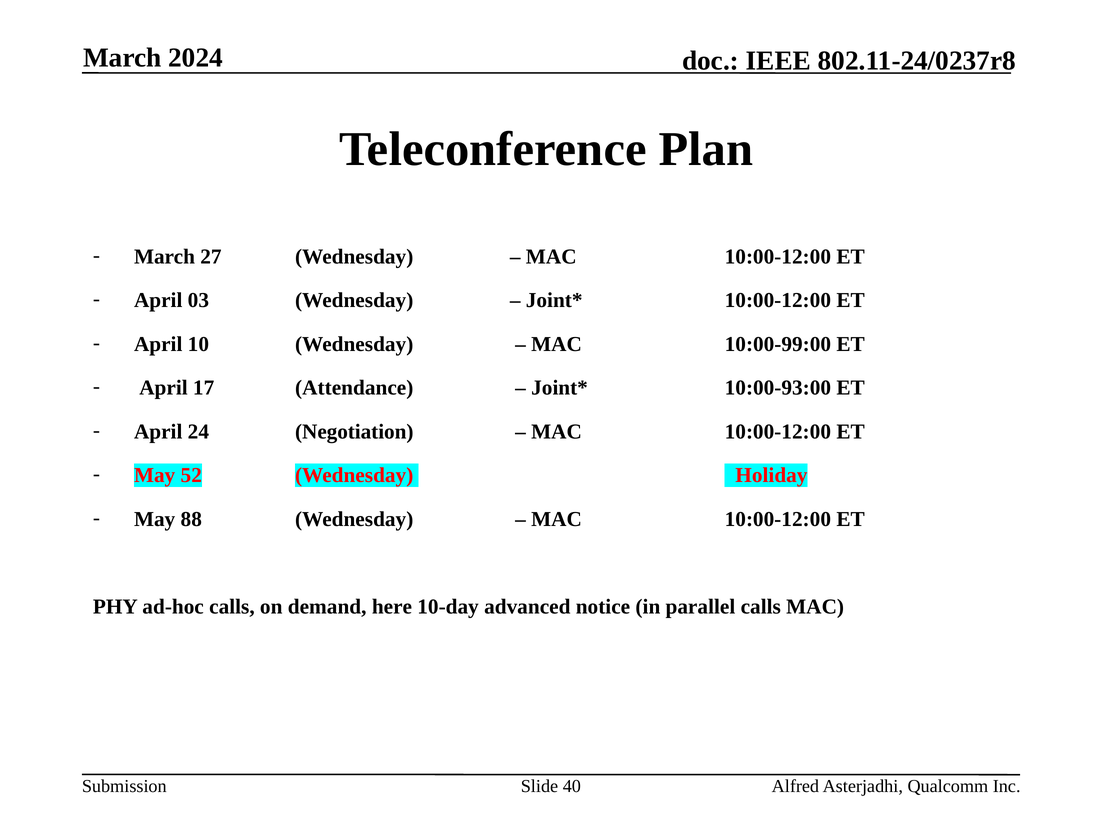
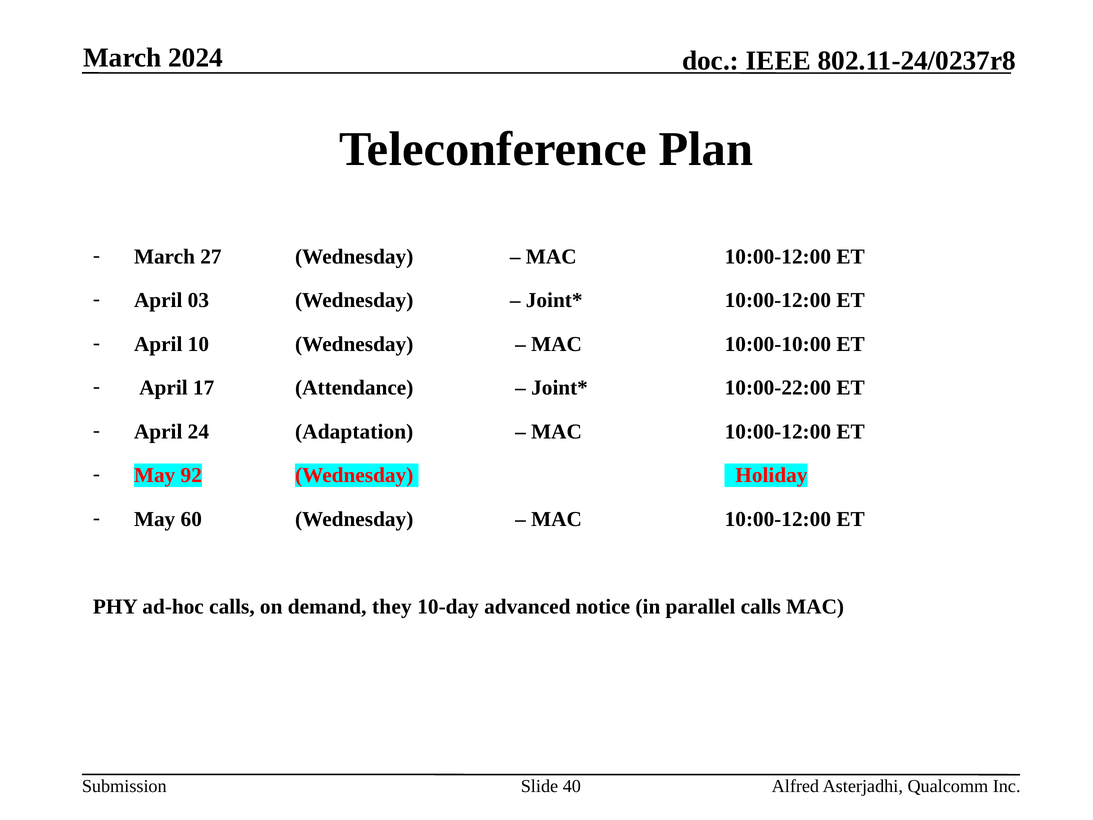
10:00-99:00: 10:00-99:00 -> 10:00-10:00
10:00-93:00: 10:00-93:00 -> 10:00-22:00
Negotiation: Negotiation -> Adaptation
52: 52 -> 92
88: 88 -> 60
here: here -> they
